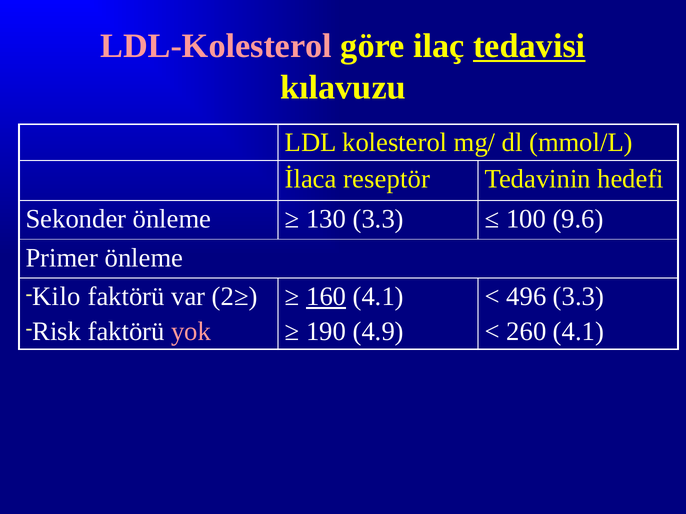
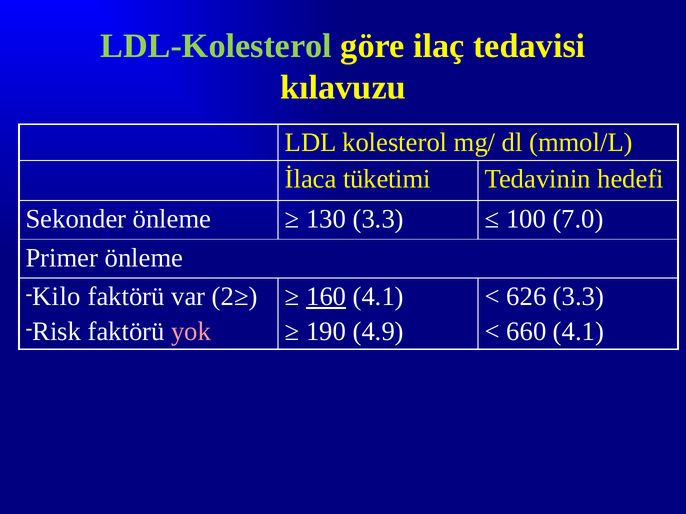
LDL-Kolesterol colour: pink -> light green
tedavisi underline: present -> none
reseptör: reseptör -> tüketimi
9.6: 9.6 -> 7.0
496: 496 -> 626
260: 260 -> 660
